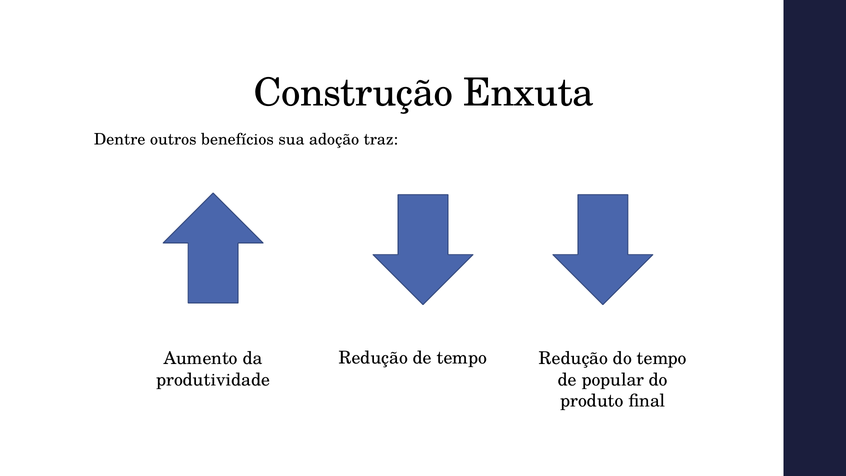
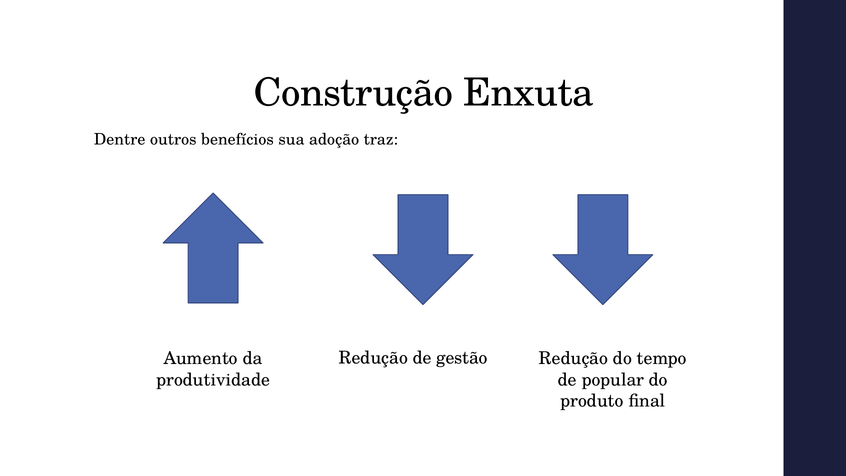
de tempo: tempo -> gestão
